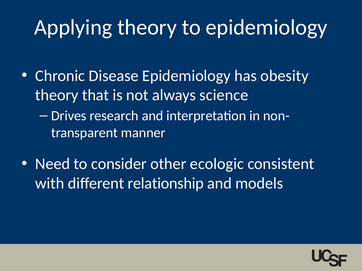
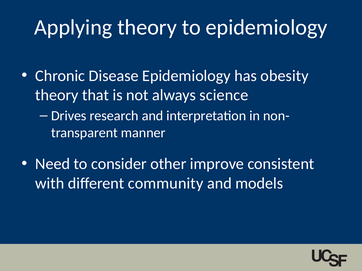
ecologic: ecologic -> improve
relationship: relationship -> community
